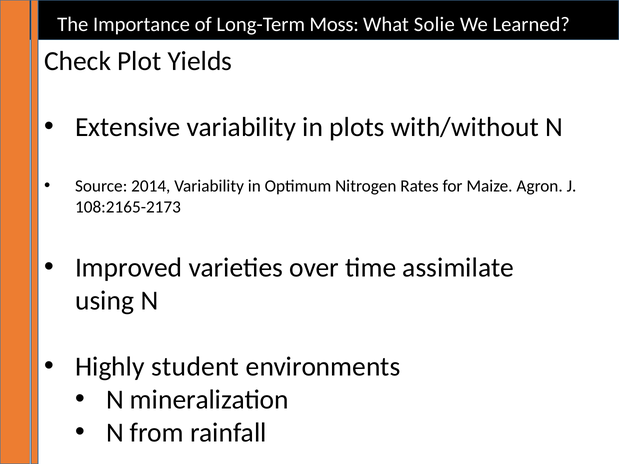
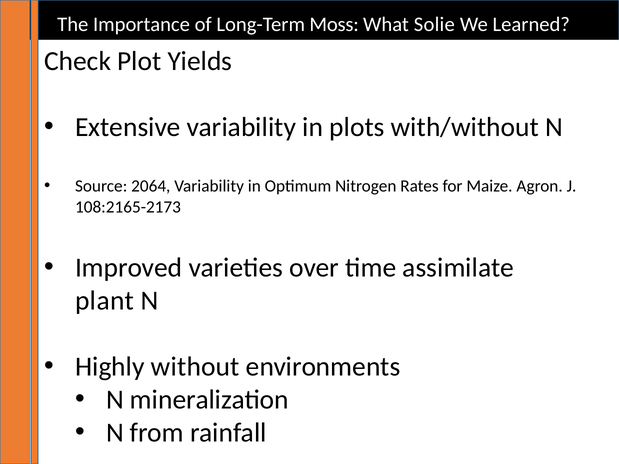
2014: 2014 -> 2064
using: using -> plant
student: student -> without
